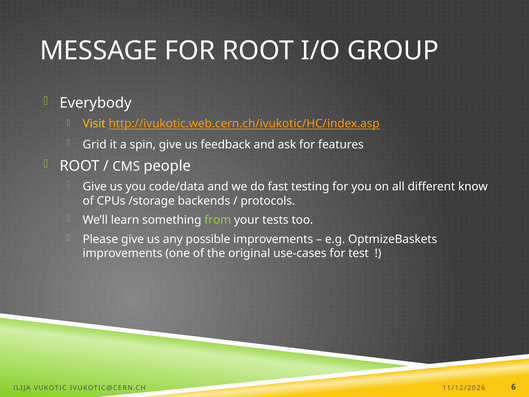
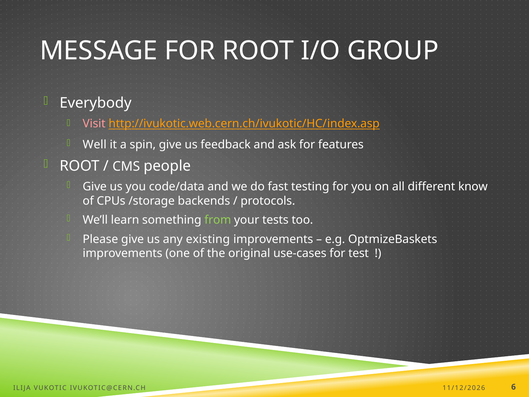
Visit colour: yellow -> pink
Grid: Grid -> Well
possible: possible -> existing
